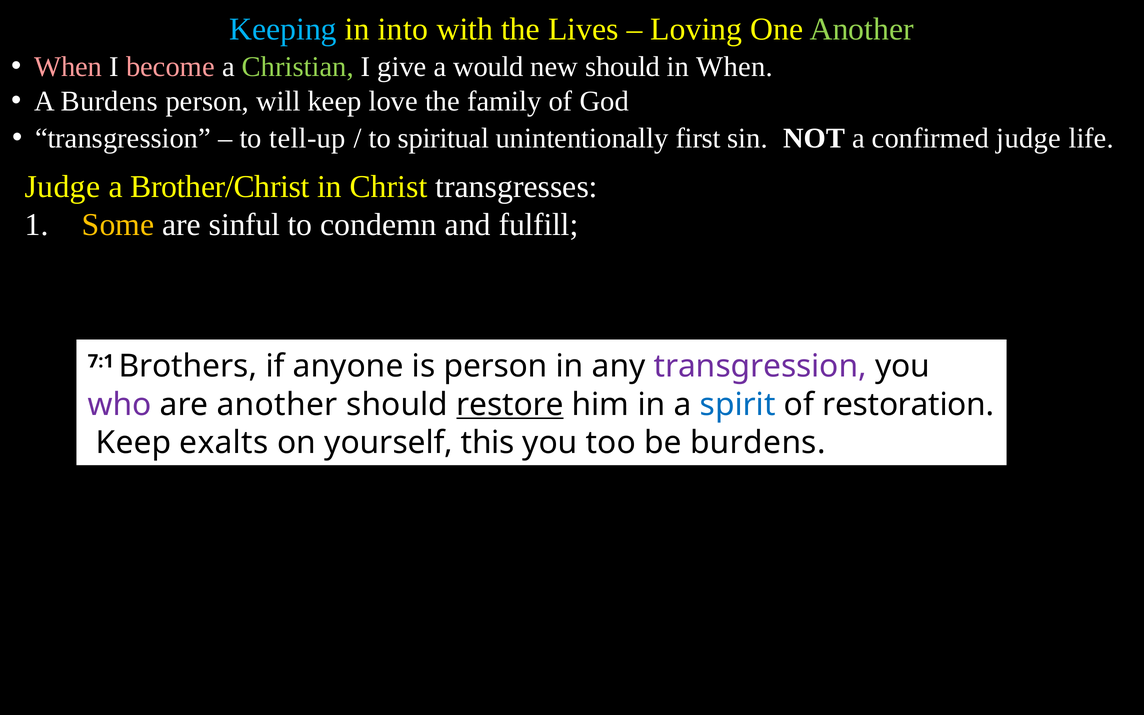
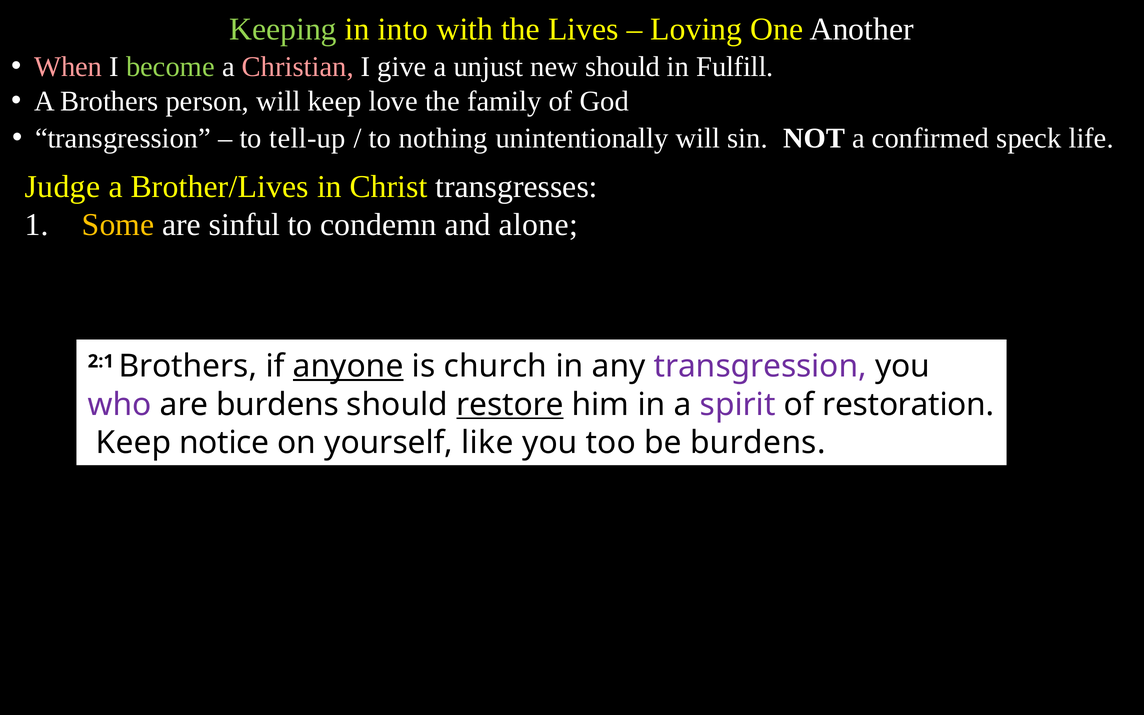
Keeping colour: light blue -> light green
Another at (862, 29) colour: light green -> white
become colour: pink -> light green
Christian colour: light green -> pink
would: would -> unjust
in When: When -> Fulfill
A Burdens: Burdens -> Brothers
spiritual: spiritual -> nothing
unintentionally first: first -> will
confirmed judge: judge -> speck
Brother/Christ: Brother/Christ -> Brother/Lives
fulfill: fulfill -> alone
7:1: 7:1 -> 2:1
anyone underline: none -> present
is person: person -> church
are another: another -> burdens
spirit colour: blue -> purple
exalts: exalts -> notice
this: this -> like
